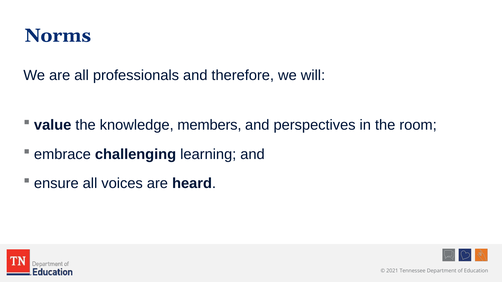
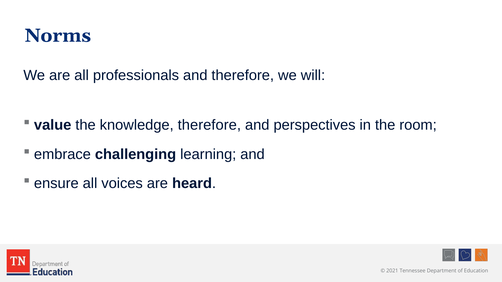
knowledge members: members -> therefore
